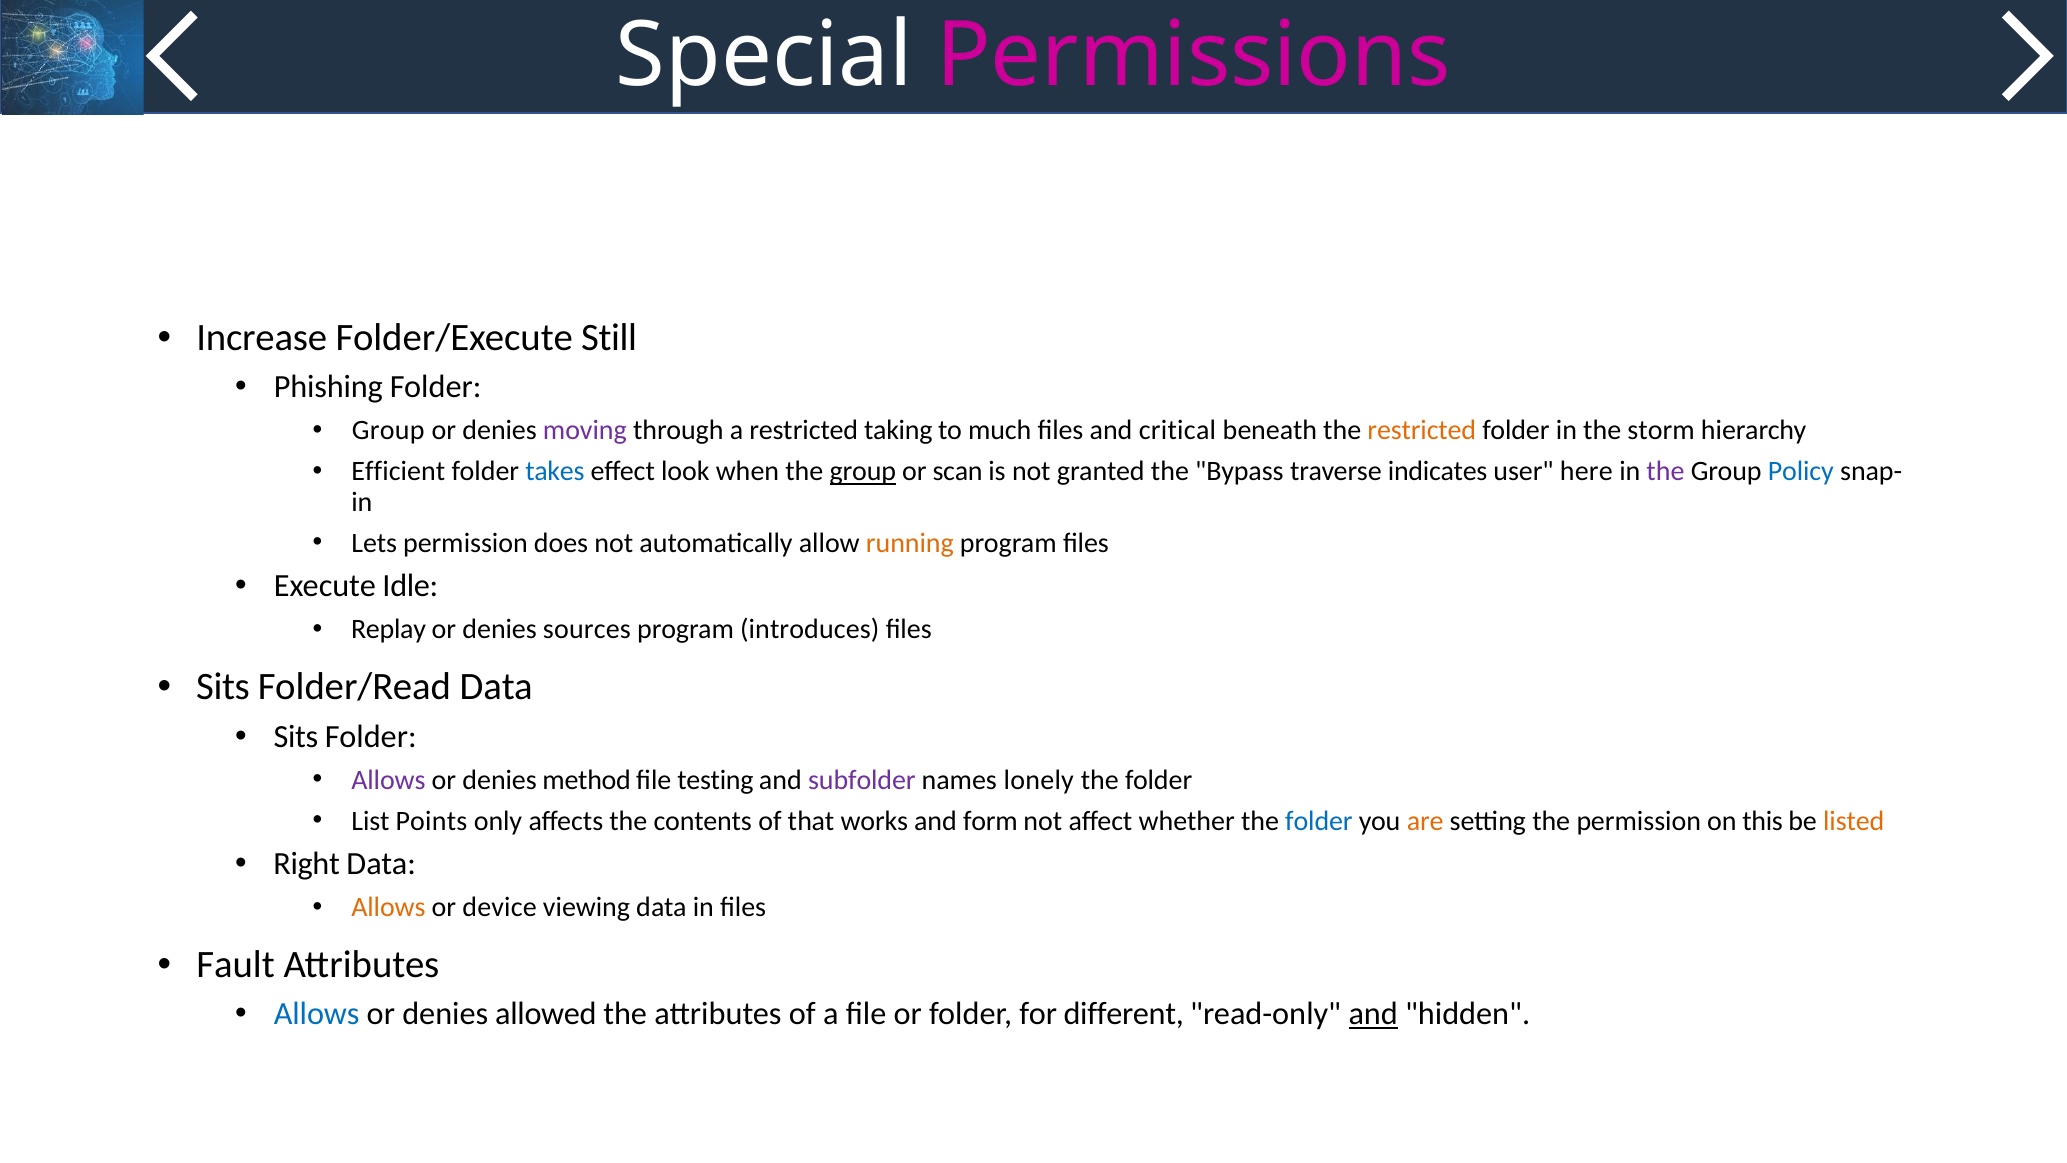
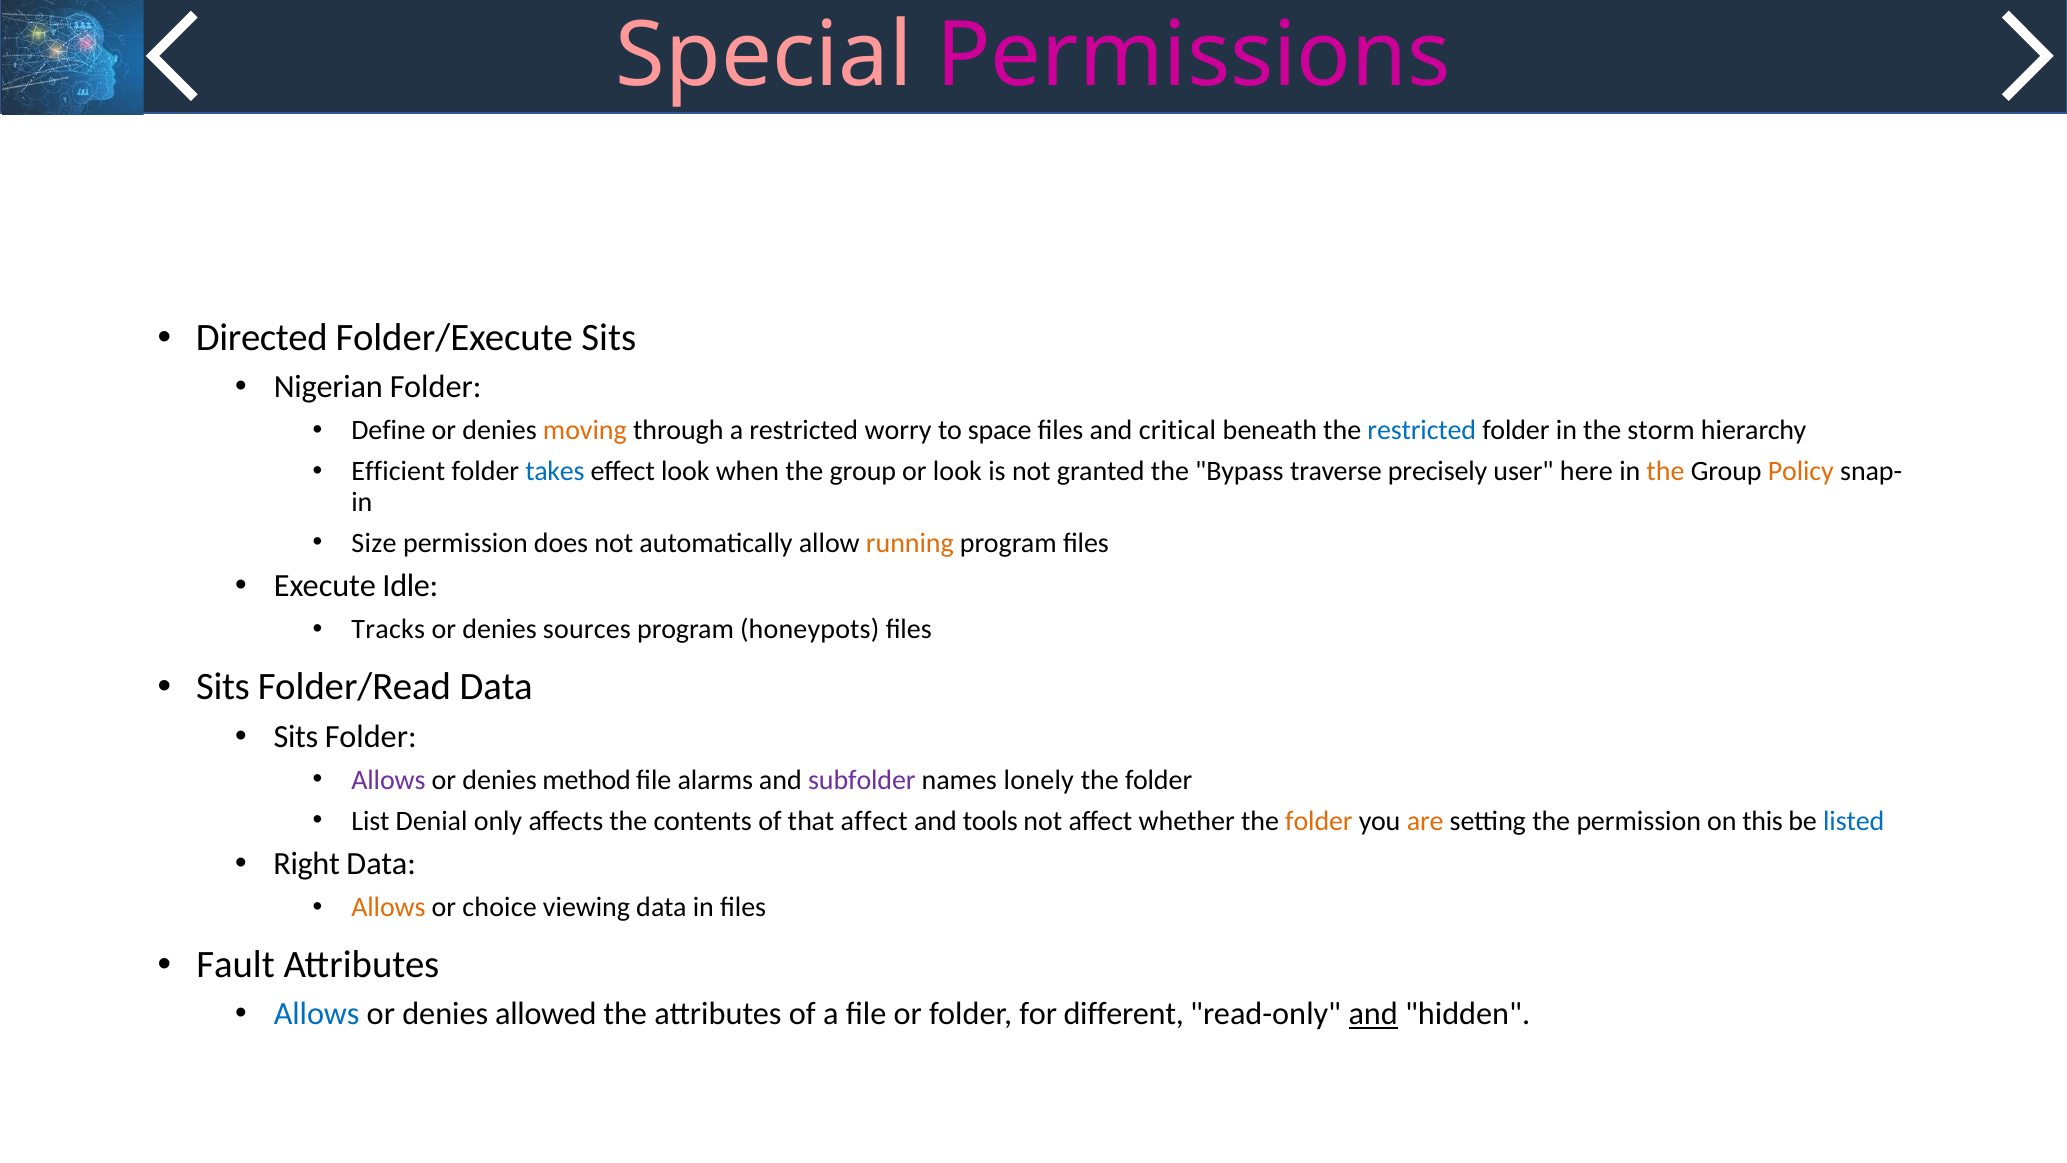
Special colour: white -> pink
Increase: Increase -> Directed
Folder/Execute Still: Still -> Sits
Phishing: Phishing -> Nigerian
Group at (388, 430): Group -> Define
moving colour: purple -> orange
taking: taking -> worry
much: much -> space
restricted at (1422, 430) colour: orange -> blue
group at (863, 472) underline: present -> none
or scan: scan -> look
indicates: indicates -> precisely
the at (1665, 472) colour: purple -> orange
Policy colour: blue -> orange
Lets: Lets -> Size
Replay: Replay -> Tracks
introduces: introduces -> honeypots
testing: testing -> alarms
Points: Points -> Denial
that works: works -> affect
form: form -> tools
folder at (1319, 821) colour: blue -> orange
listed colour: orange -> blue
device: device -> choice
